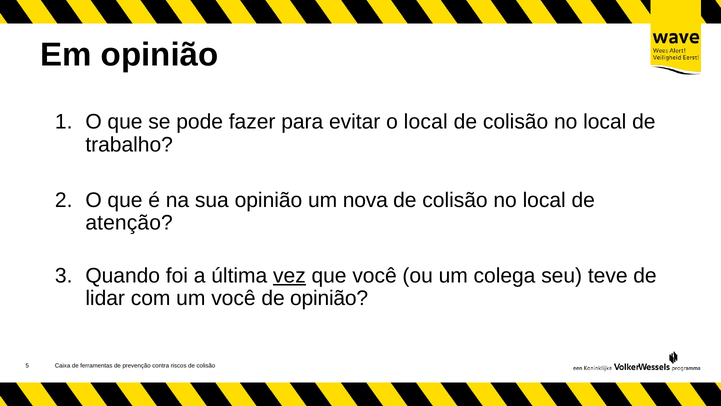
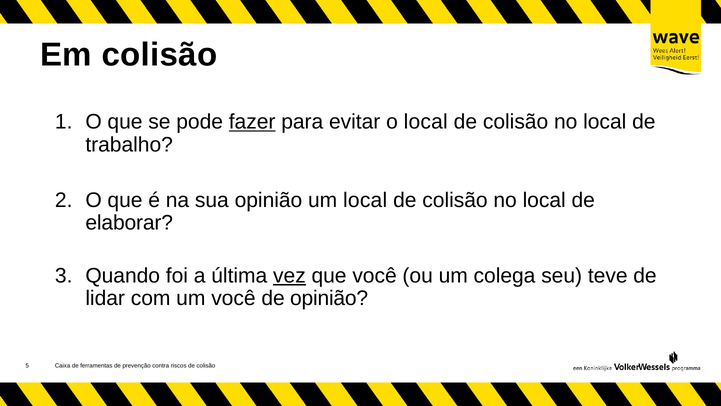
Em opinião: opinião -> colisão
fazer underline: none -> present
um nova: nova -> local
atenção: atenção -> elaborar
